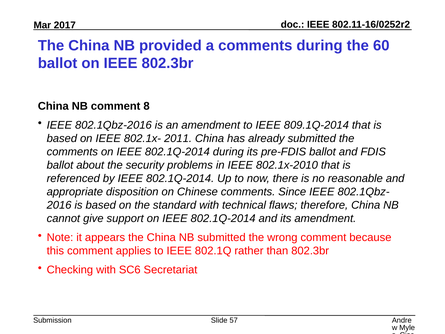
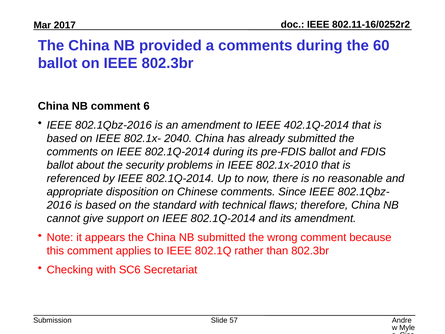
8: 8 -> 6
809.1Q-2014: 809.1Q-2014 -> 402.1Q-2014
2011: 2011 -> 2040
